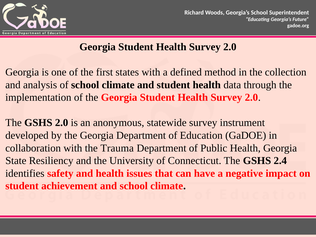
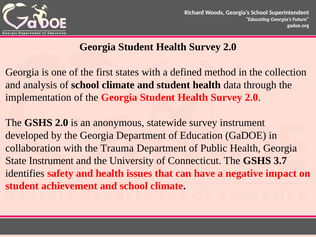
State Resiliency: Resiliency -> Instrument
2.4: 2.4 -> 3.7
